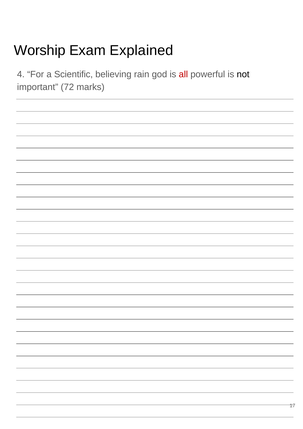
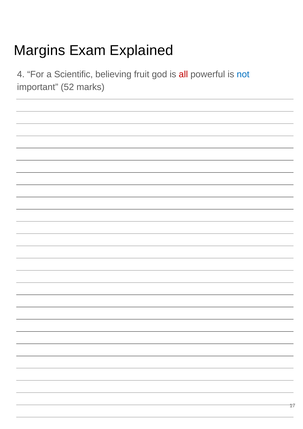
Worship: Worship -> Margins
rain: rain -> fruit
not colour: black -> blue
72: 72 -> 52
